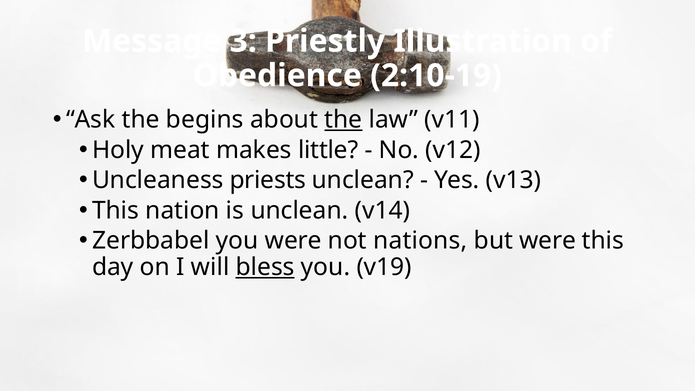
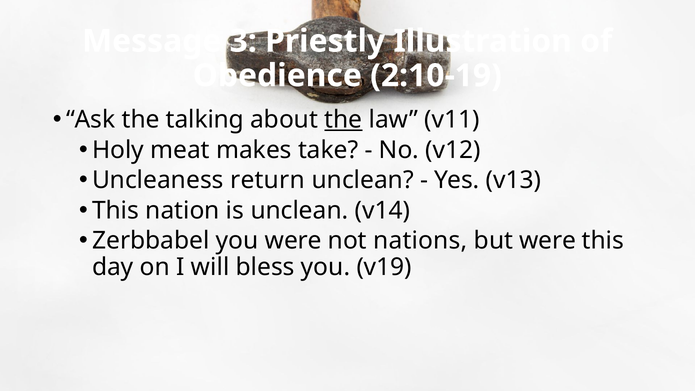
begins: begins -> talking
little: little -> take
priests: priests -> return
bless underline: present -> none
